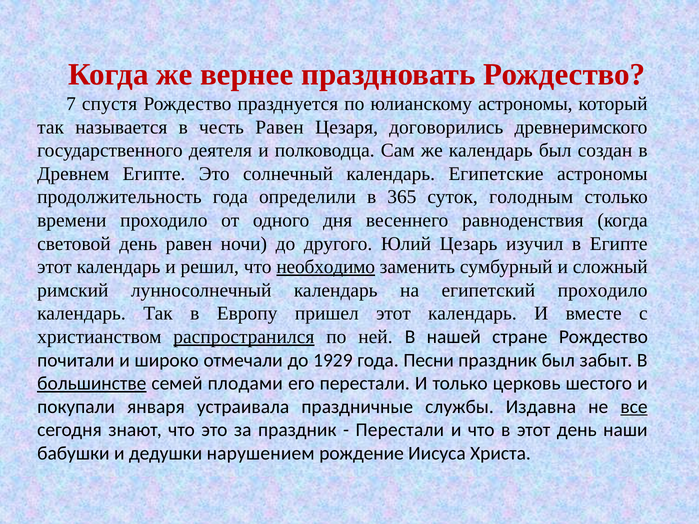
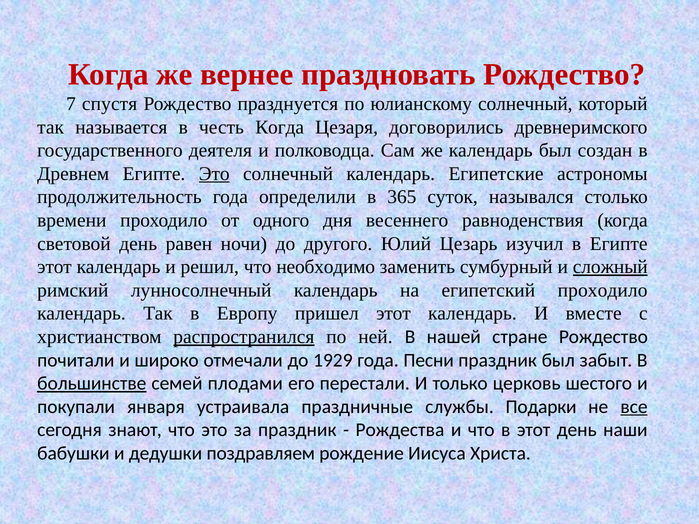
юлианскому астрономы: астрономы -> солнечный
честь Равен: Равен -> Когда
Это at (214, 174) underline: none -> present
голодным: голодным -> назывался
необходимо underline: present -> none
сложный underline: none -> present
Издавна: Издавна -> Подарки
Перестали at (400, 430): Перестали -> Рождества
нарушением: нарушением -> поздравляем
